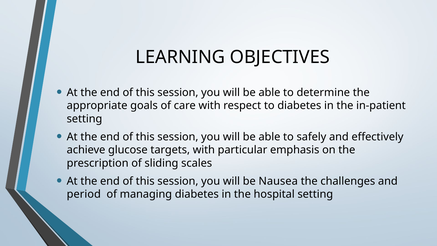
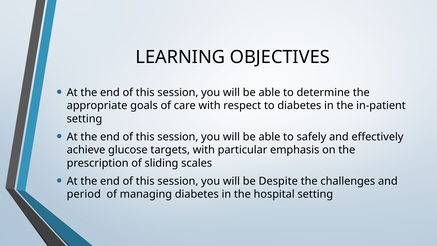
Nausea: Nausea -> Despite
